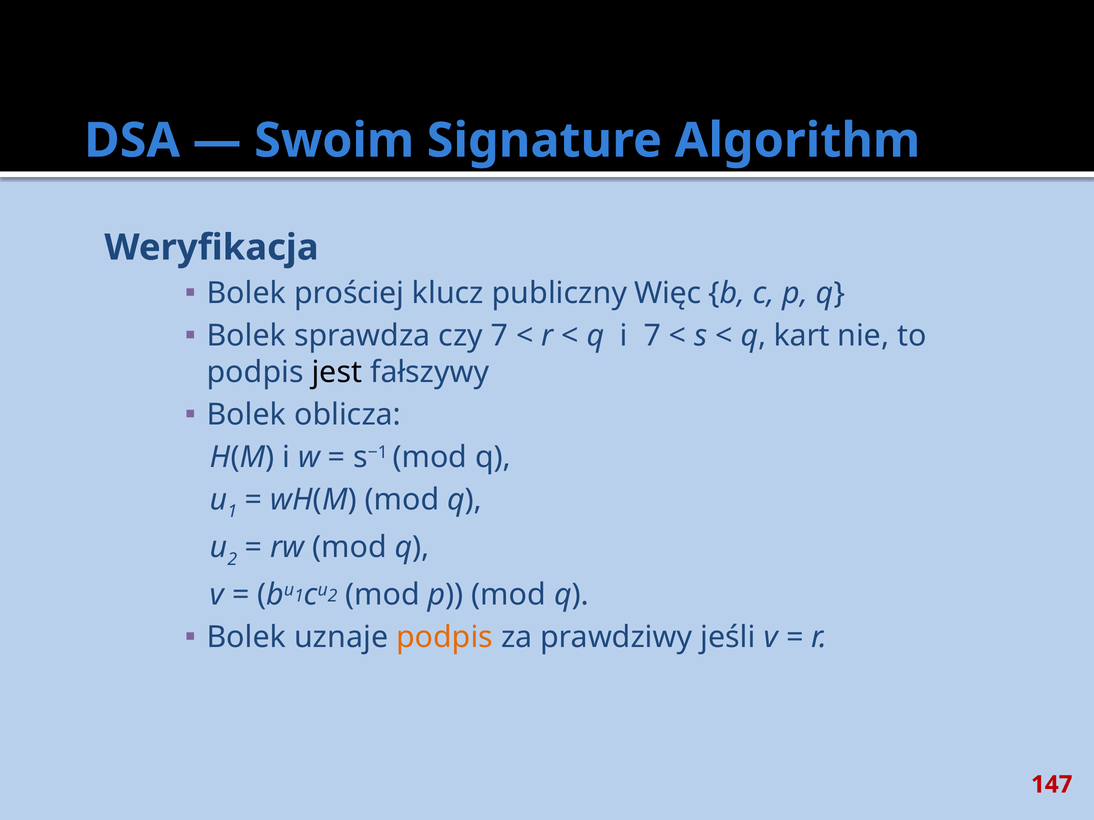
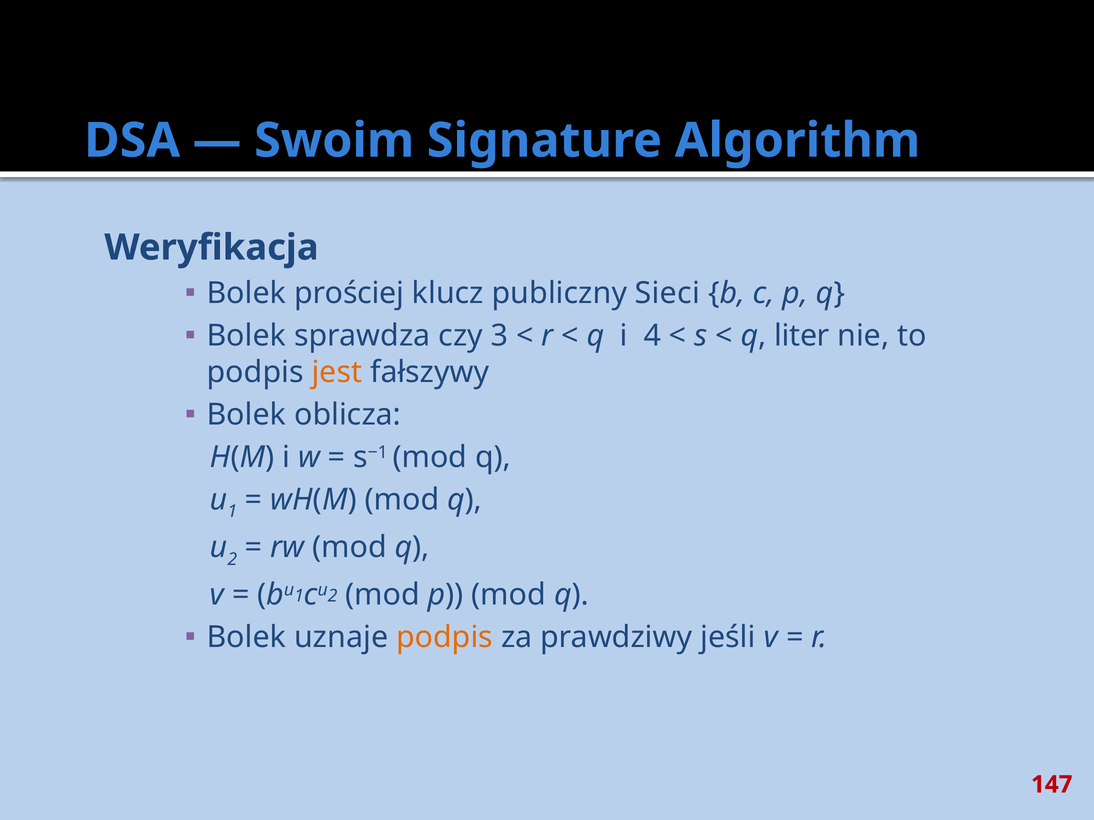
Więc: Więc -> Sieci
czy 7: 7 -> 3
i 7: 7 -> 4
kart: kart -> liter
jest colour: black -> orange
